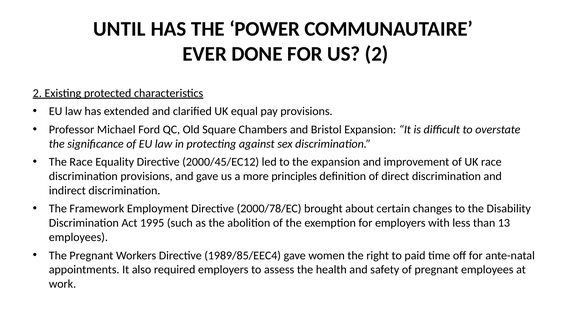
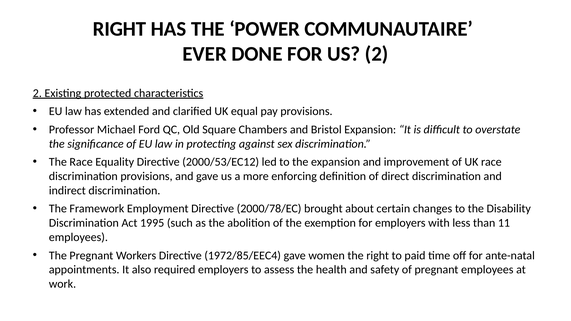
UNTIL at (119, 29): UNTIL -> RIGHT
2000/45/EC12: 2000/45/EC12 -> 2000/53/EC12
principles: principles -> enforcing
13: 13 -> 11
1989/85/EEC4: 1989/85/EEC4 -> 1972/85/EEC4
